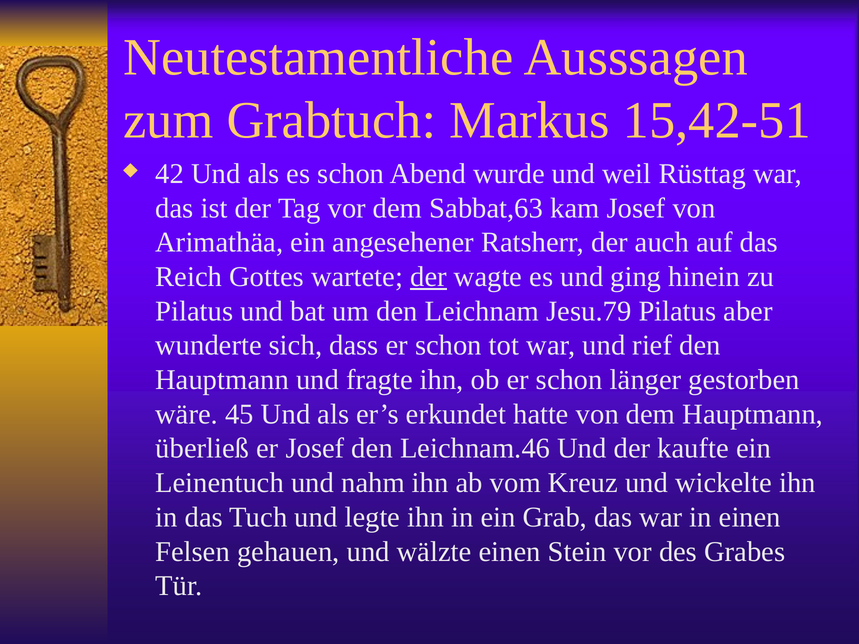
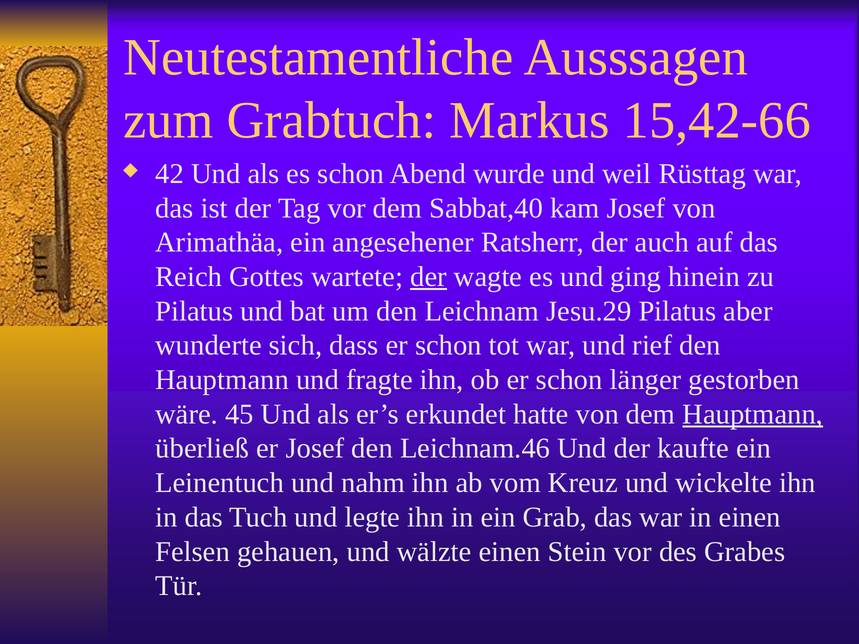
15,42-51: 15,42-51 -> 15,42-66
Sabbat,63: Sabbat,63 -> Sabbat,40
Jesu.79: Jesu.79 -> Jesu.29
Hauptmann at (753, 414) underline: none -> present
